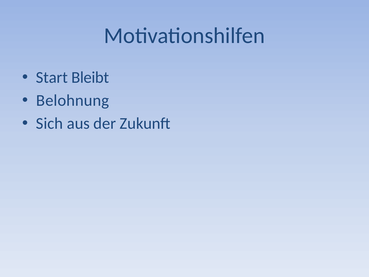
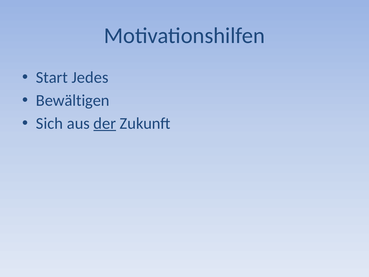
Bleibt: Bleibt -> Jedes
Belohnung: Belohnung -> Bewältigen
der underline: none -> present
